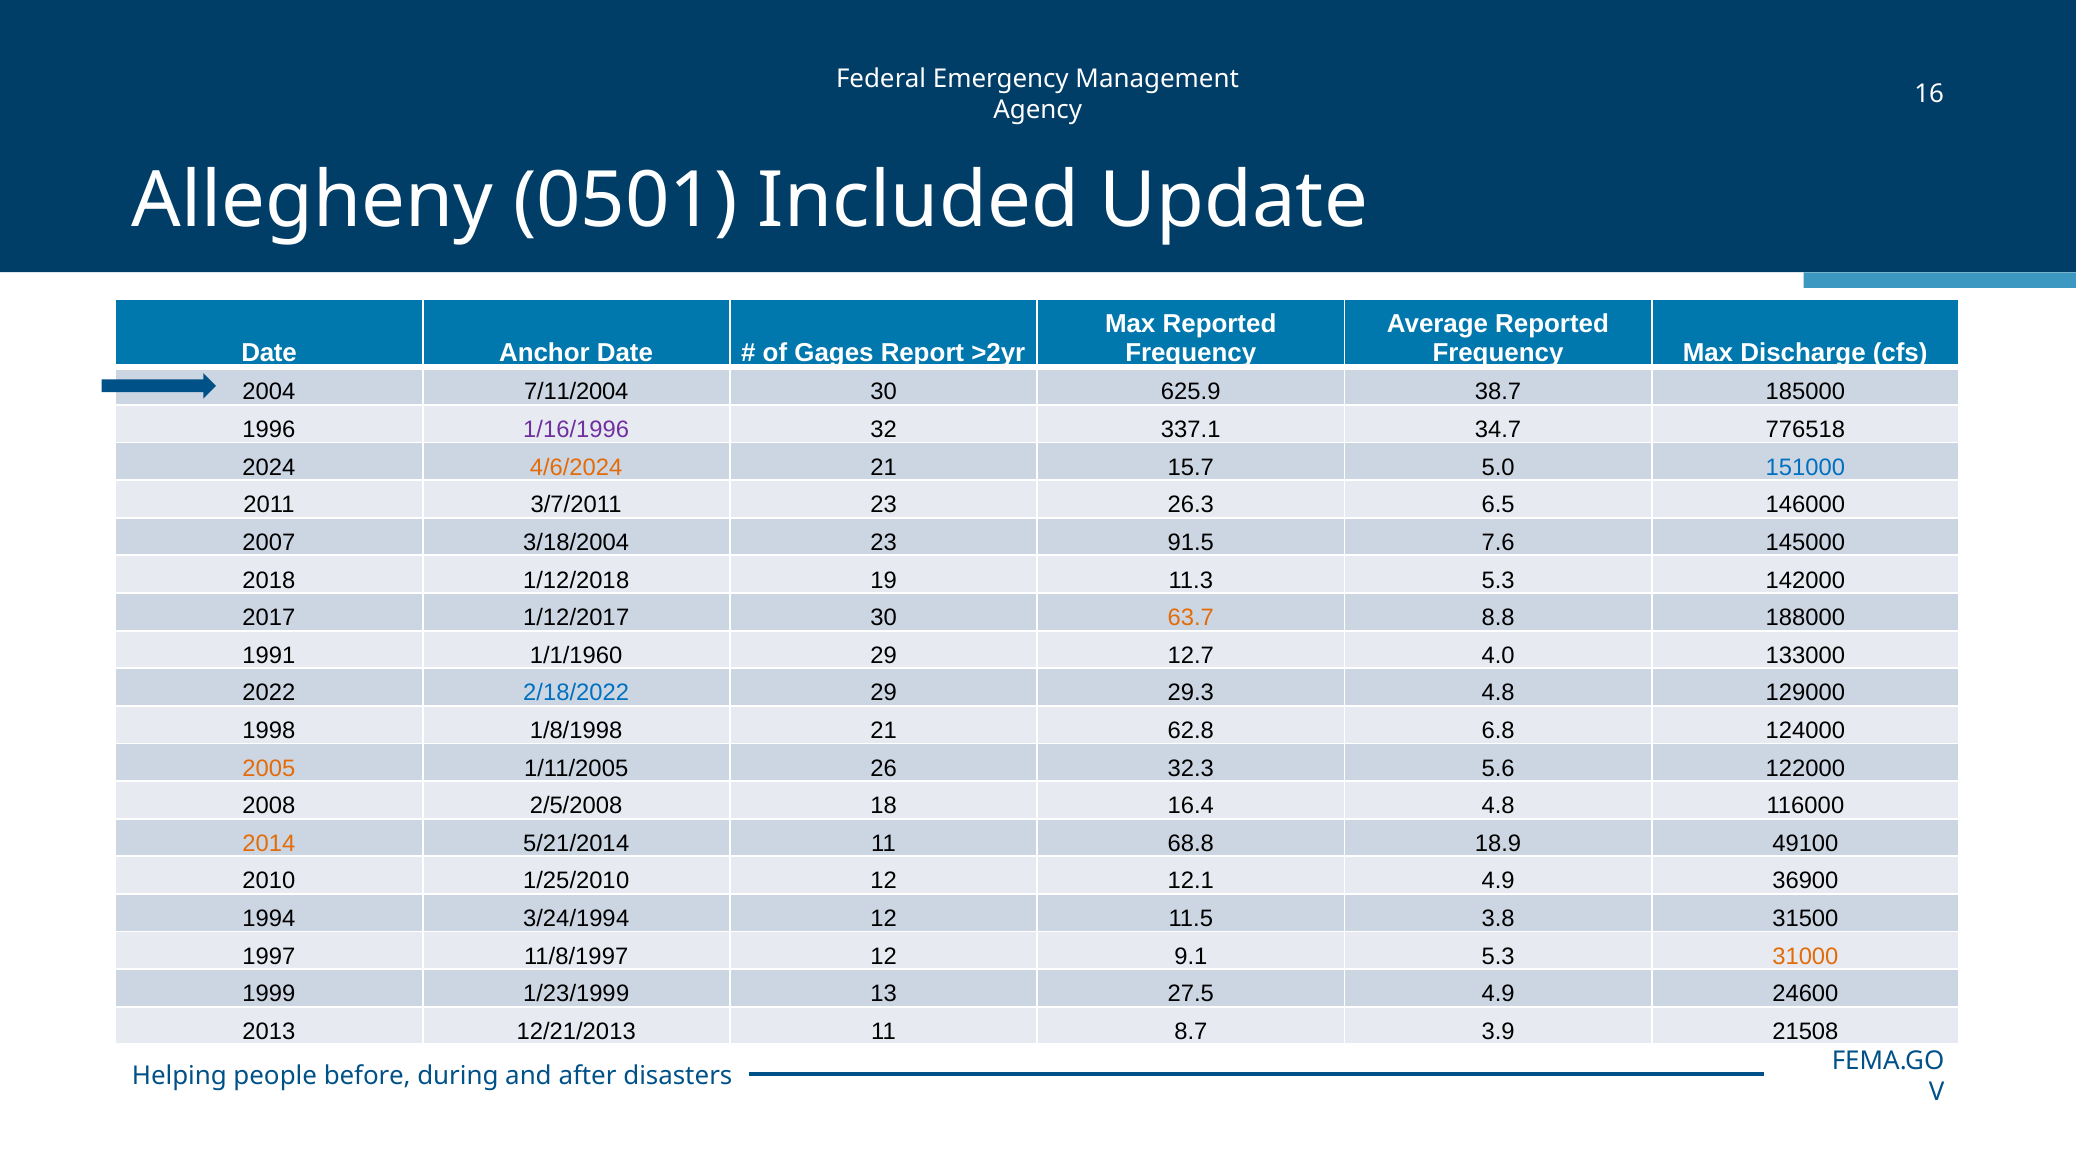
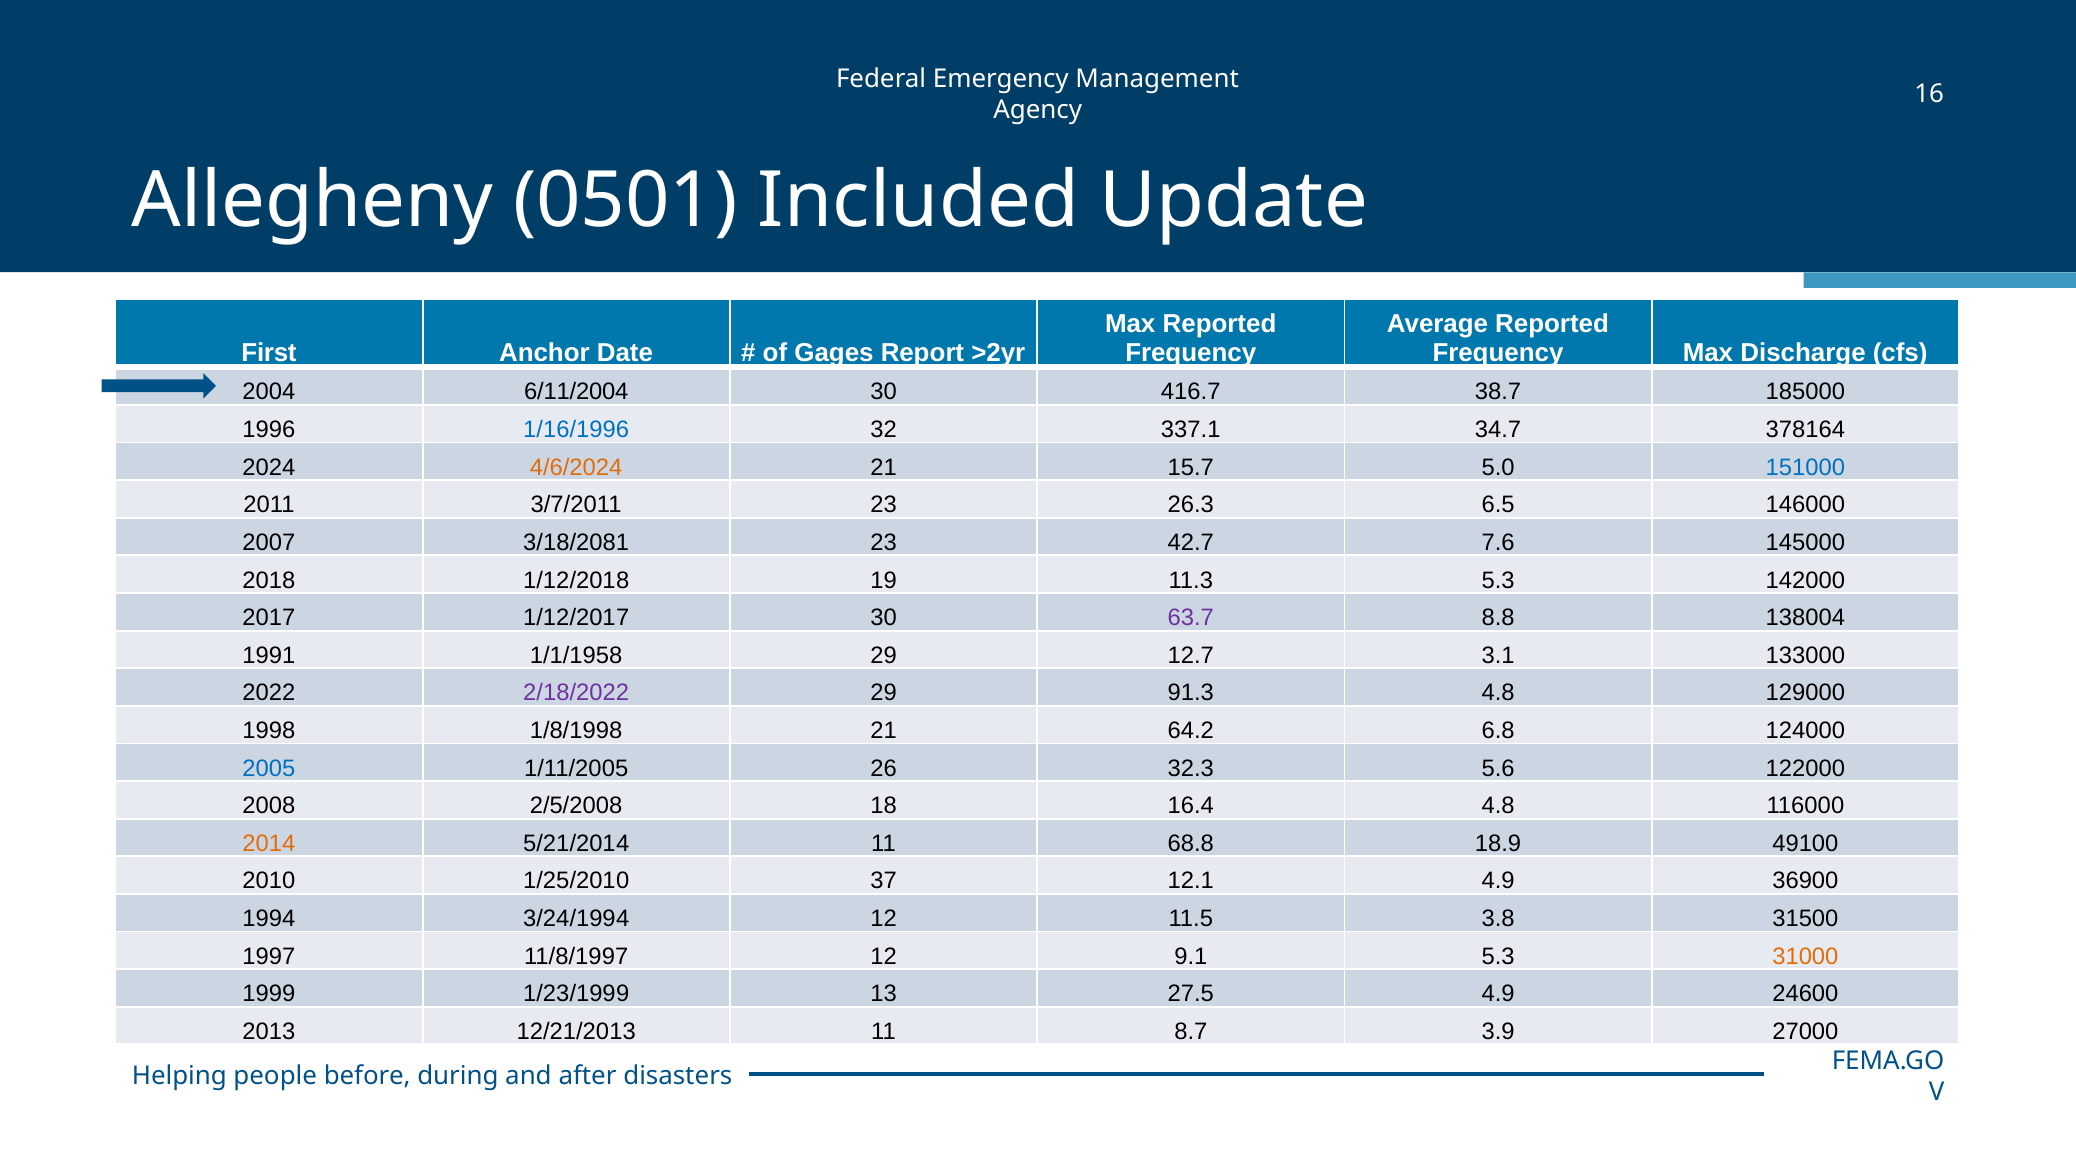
Date at (269, 354): Date -> First
7/11/2004: 7/11/2004 -> 6/11/2004
625.9: 625.9 -> 416.7
1/16/1996 colour: purple -> blue
776518: 776518 -> 378164
3/18/2004: 3/18/2004 -> 3/18/2081
91.5: 91.5 -> 42.7
63.7 colour: orange -> purple
188000: 188000 -> 138004
1/1/1960: 1/1/1960 -> 1/1/1958
4.0: 4.0 -> 3.1
2/18/2022 colour: blue -> purple
29.3: 29.3 -> 91.3
62.8: 62.8 -> 64.2
2005 colour: orange -> blue
1/25/2010 12: 12 -> 37
21508: 21508 -> 27000
